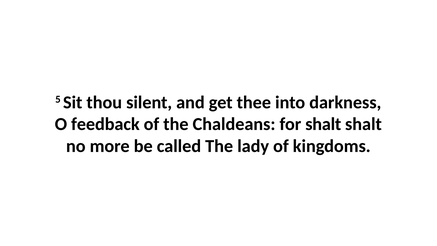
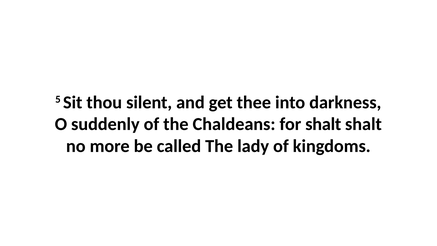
feedback: feedback -> suddenly
